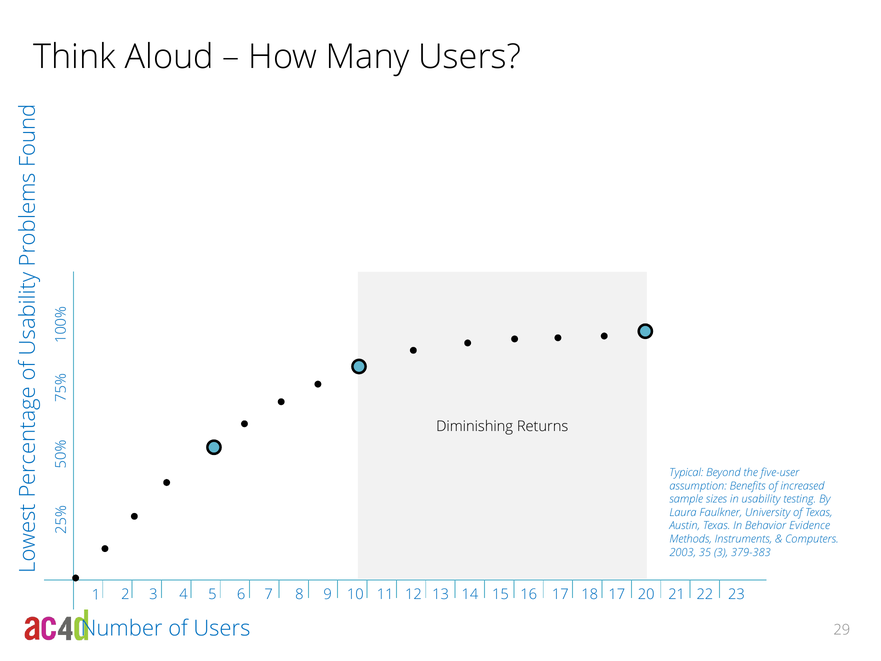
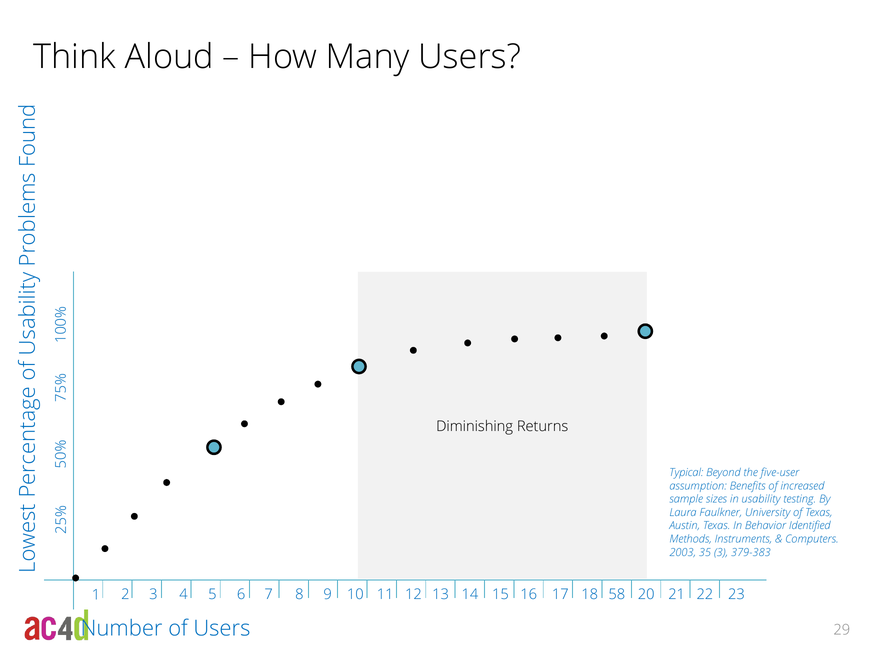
Evidence: Evidence -> Identified
18 17: 17 -> 58
